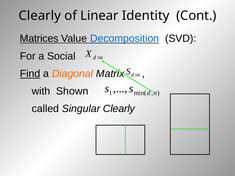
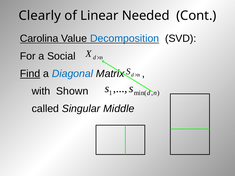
Identity: Identity -> Needed
Matrices: Matrices -> Carolina
Diagonal colour: orange -> blue
Singular Clearly: Clearly -> Middle
